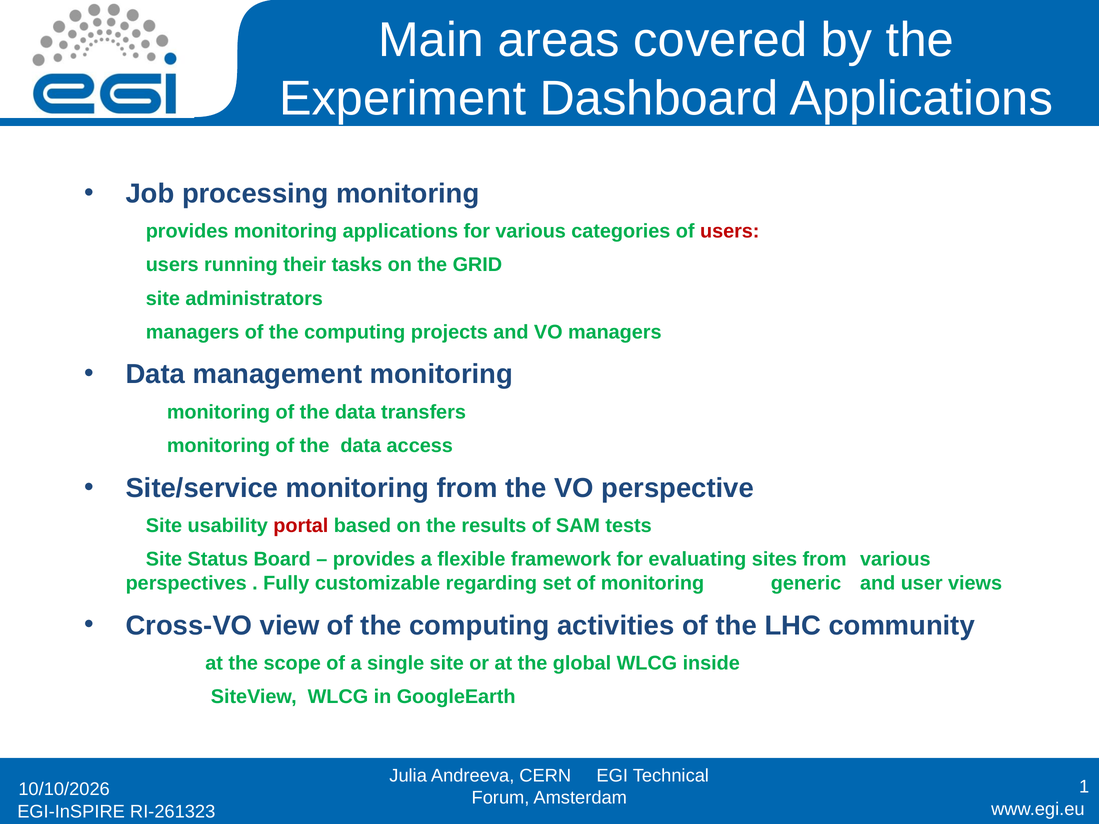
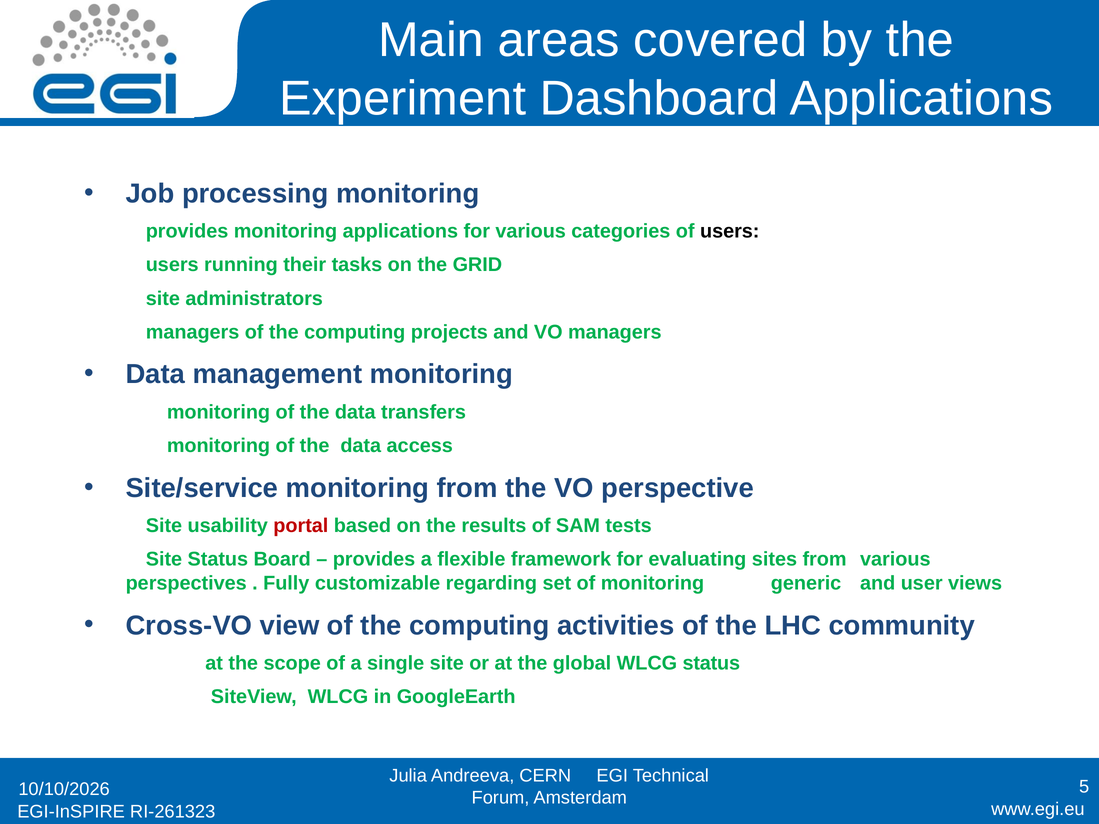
users at (730, 231) colour: red -> black
WLCG inside: inside -> status
1: 1 -> 5
